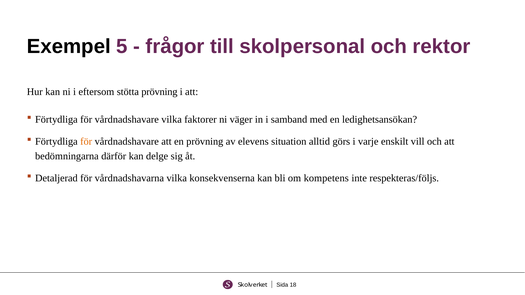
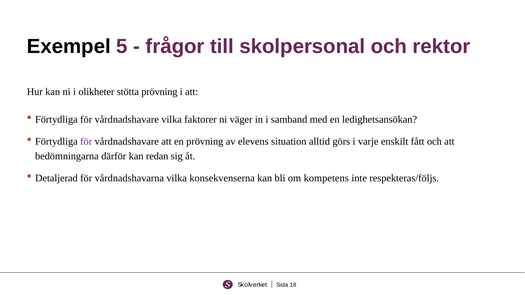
eftersom: eftersom -> olikheter
för at (86, 142) colour: orange -> purple
vill: vill -> fått
delge: delge -> redan
